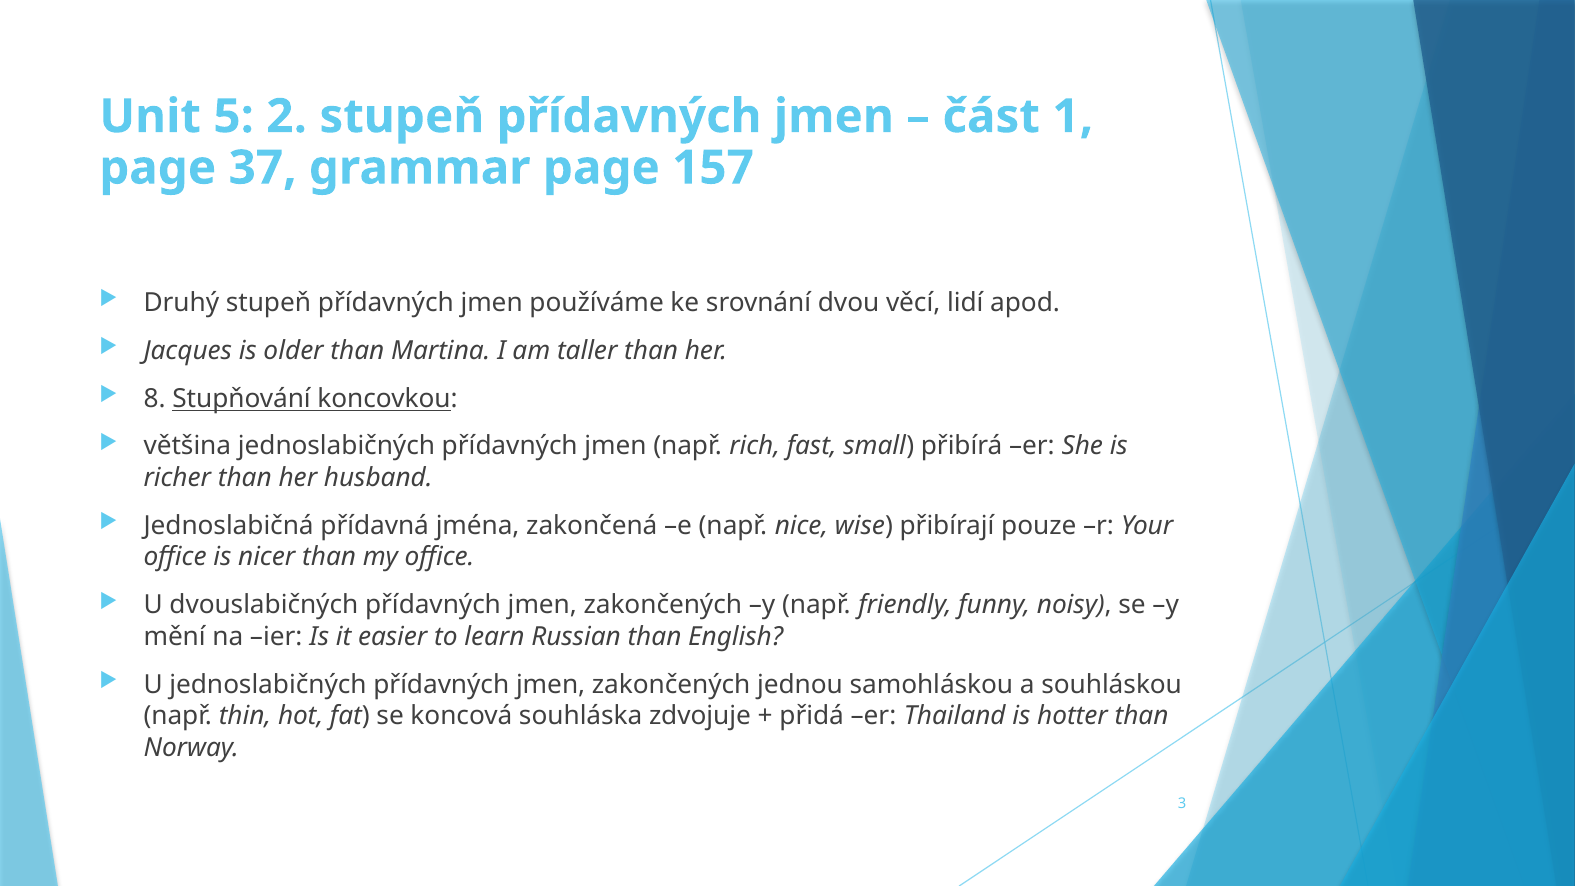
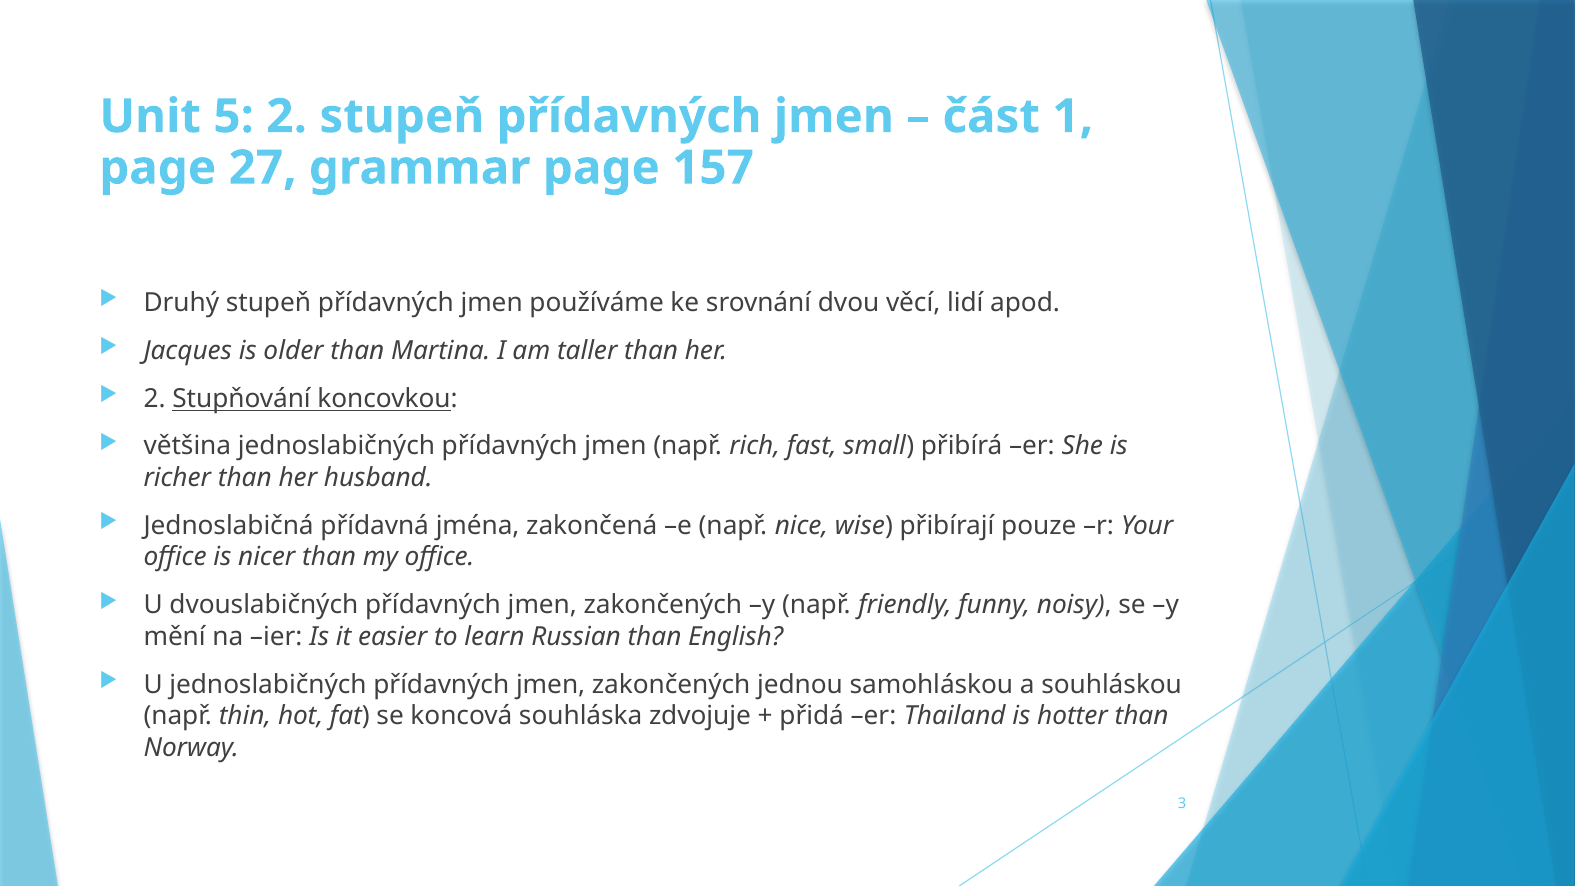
37: 37 -> 27
8 at (155, 398): 8 -> 2
